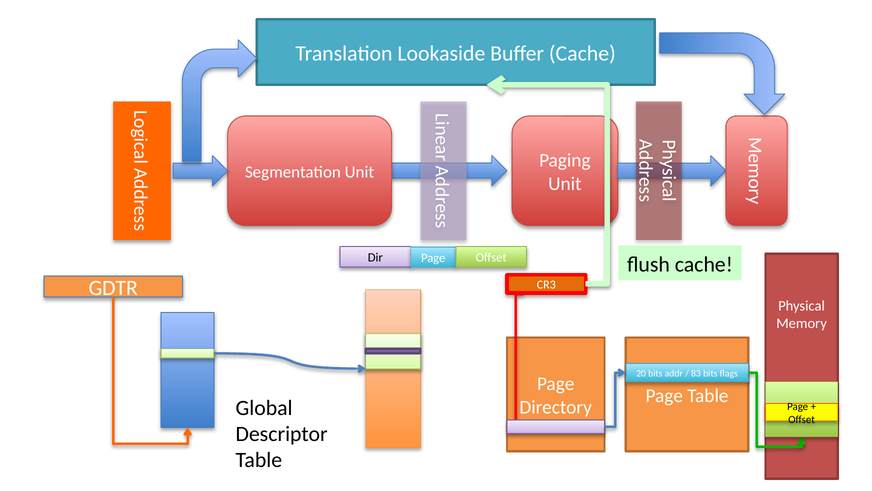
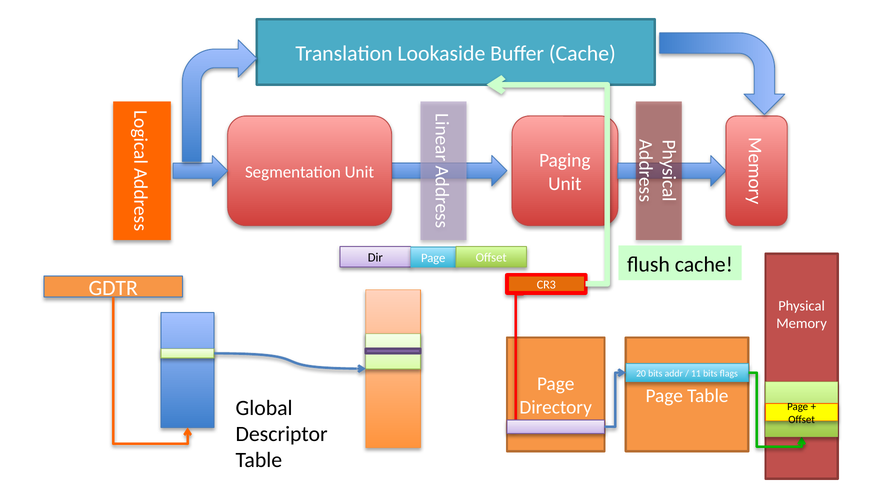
83: 83 -> 11
